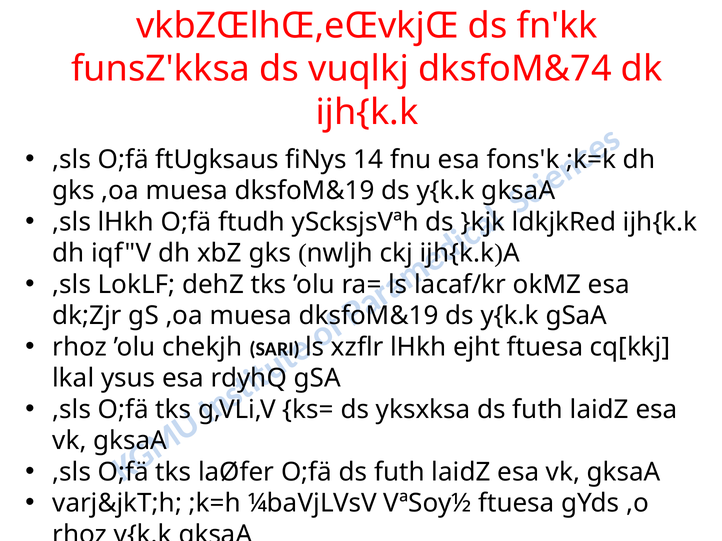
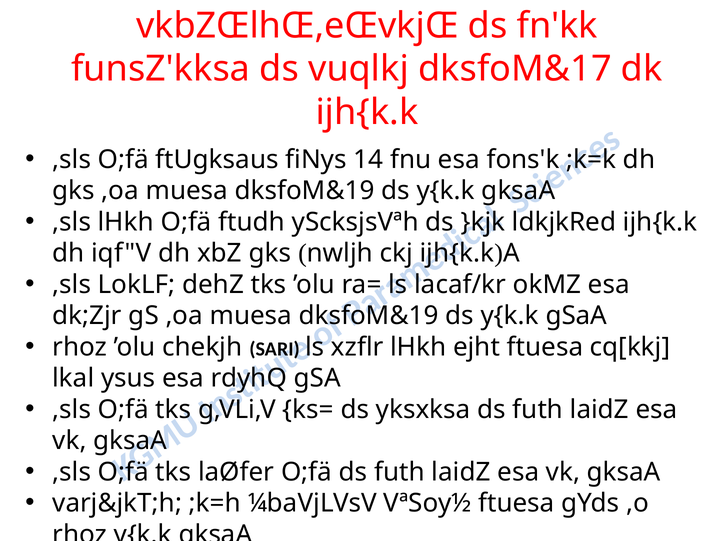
dksfoM&74: dksfoM&74 -> dksfoM&17
